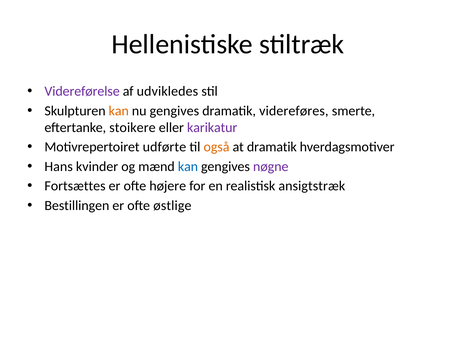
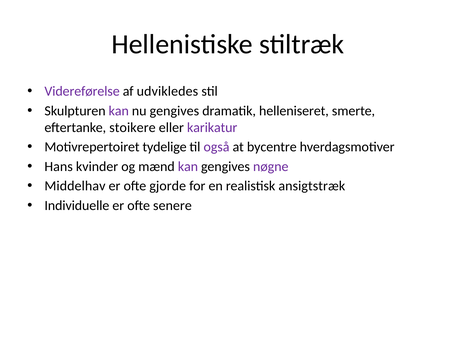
kan at (119, 111) colour: orange -> purple
videreføres: videreføres -> helleniseret
udførte: udførte -> tydelige
også colour: orange -> purple
at dramatik: dramatik -> bycentre
kan at (188, 167) colour: blue -> purple
Fortsættes: Fortsættes -> Middelhav
højere: højere -> gjorde
Bestillingen: Bestillingen -> Individuelle
østlige: østlige -> senere
